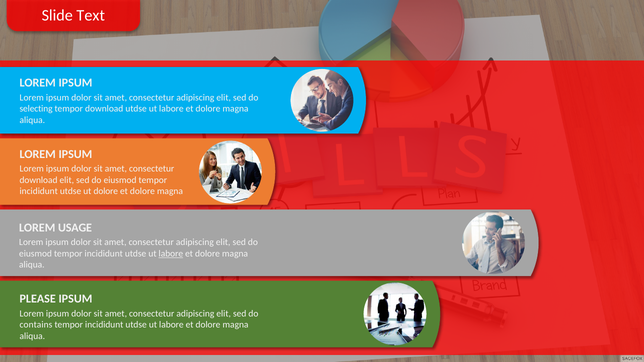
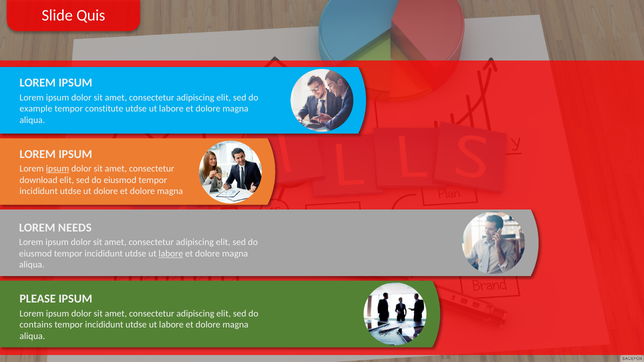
Text: Text -> Quis
selecting: selecting -> example
tempor download: download -> constitute
ipsum at (58, 169) underline: none -> present
USAGE: USAGE -> NEEDS
